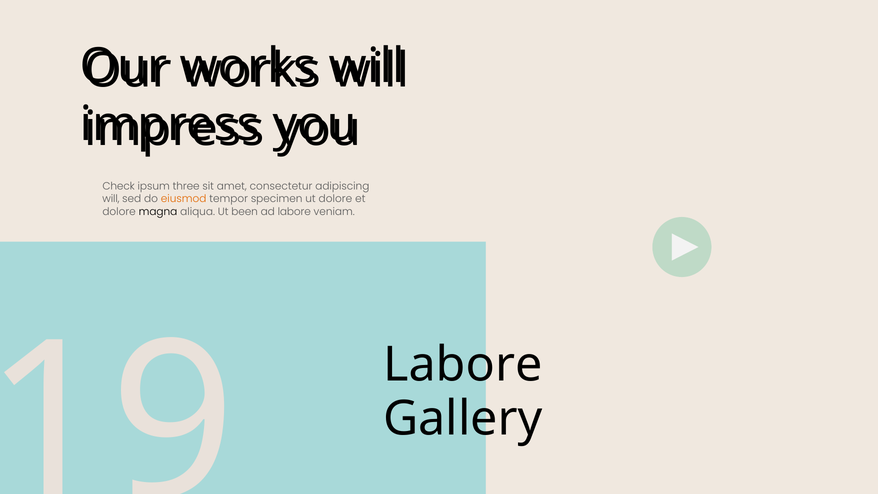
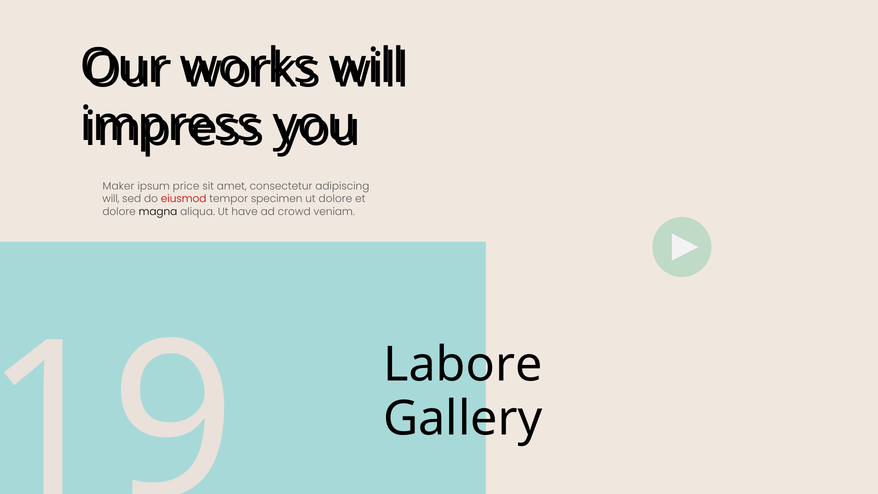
Check: Check -> Maker
three: three -> price
eiusmod colour: orange -> red
been: been -> have
ad labore: labore -> crowd
